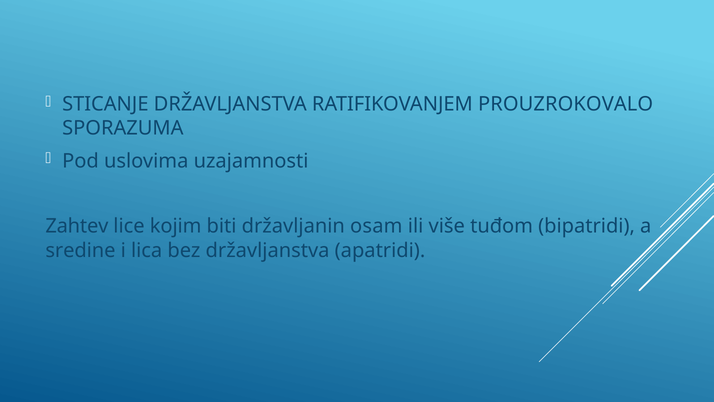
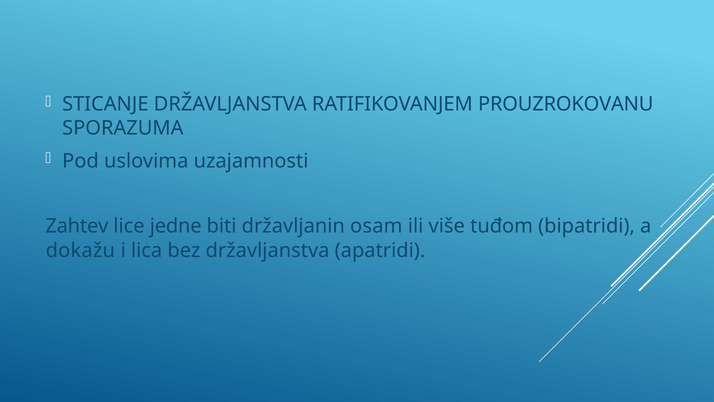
PROUZROKOVALO: PROUZROKOVALO -> PROUZROKOVANU
kojim: kojim -> jedne
sredine: sredine -> dokažu
